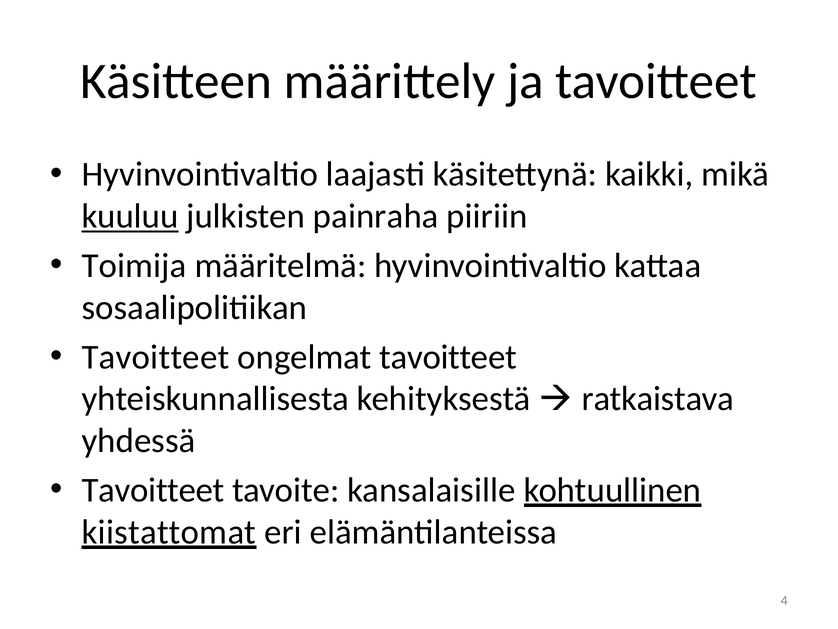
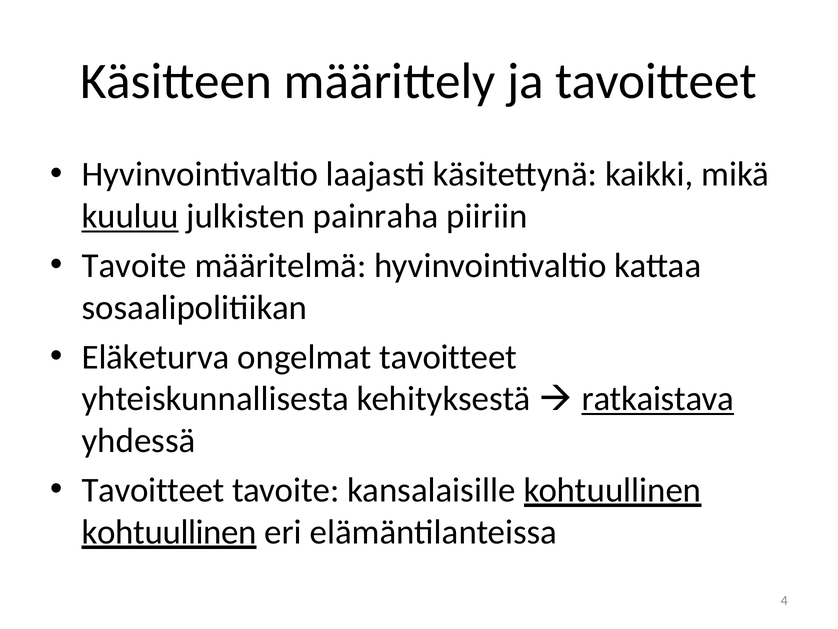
Toimija at (134, 265): Toimija -> Tavoite
Tavoitteet at (155, 357): Tavoitteet -> Eläketurva
ratkaistava underline: none -> present
kiistattomat at (169, 532): kiistattomat -> kohtuullinen
